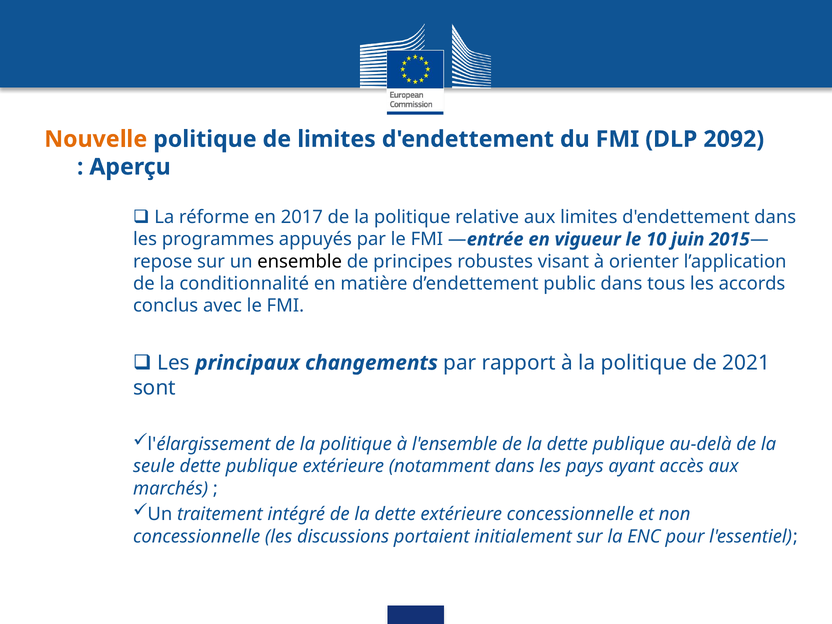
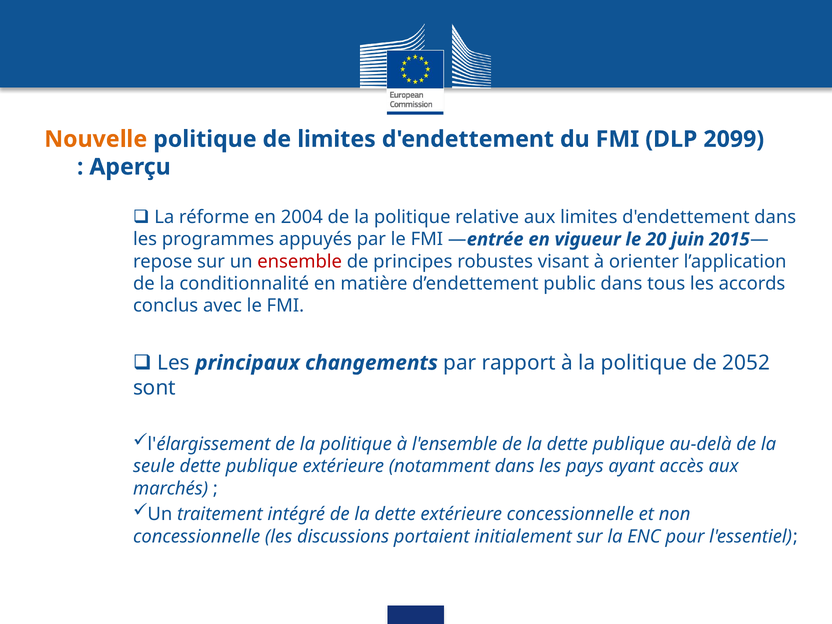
2092: 2092 -> 2099
2017: 2017 -> 2004
10: 10 -> 20
ensemble colour: black -> red
2021: 2021 -> 2052
